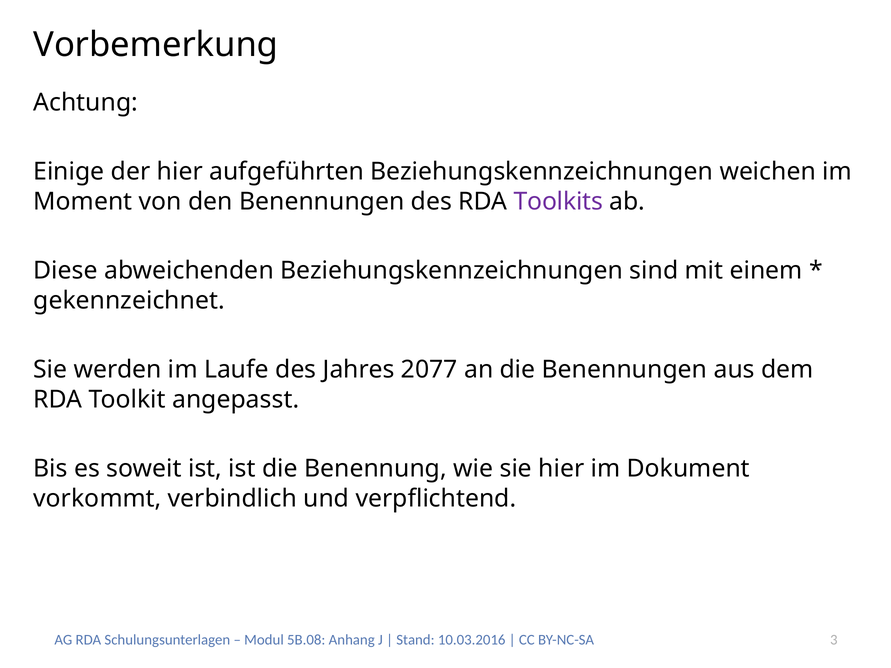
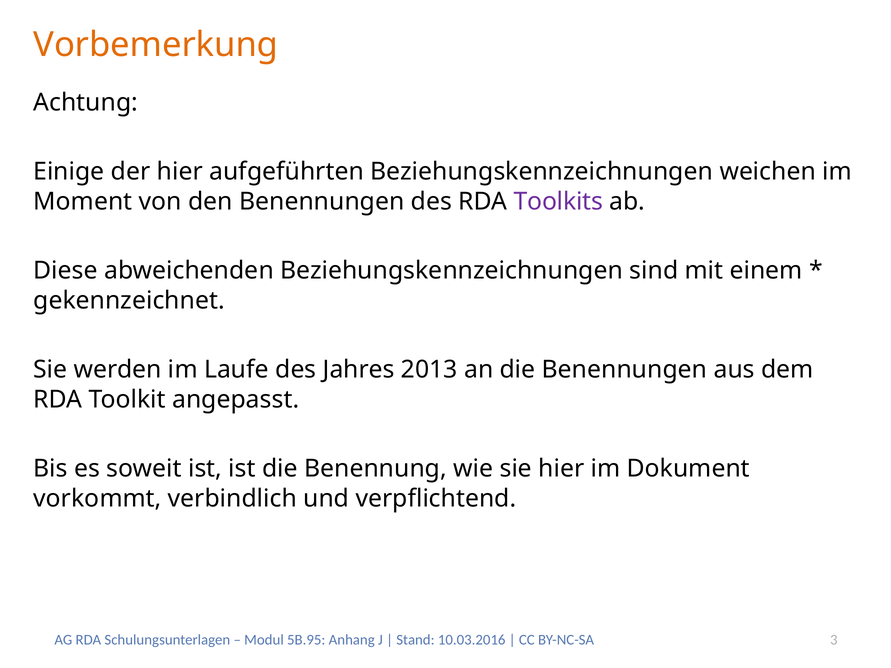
Vorbemerkung colour: black -> orange
2077: 2077 -> 2013
5B.08: 5B.08 -> 5B.95
